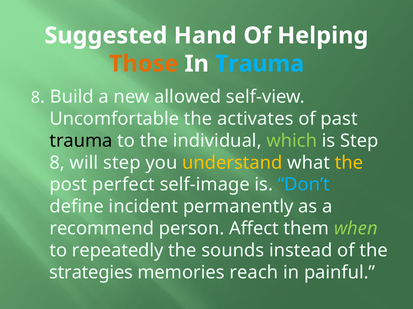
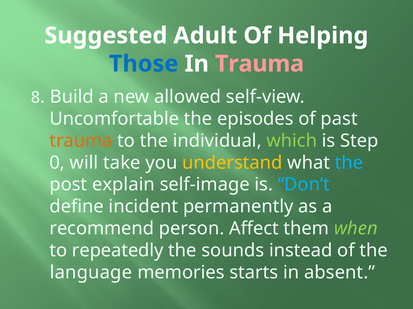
Hand: Hand -> Adult
Those colour: orange -> blue
Trauma at (260, 64) colour: light blue -> pink
activates: activates -> episodes
trauma at (81, 141) colour: black -> orange
8 at (57, 163): 8 -> 0
will step: step -> take
the at (349, 163) colour: yellow -> light blue
perfect: perfect -> explain
strategies: strategies -> language
reach: reach -> starts
painful: painful -> absent
